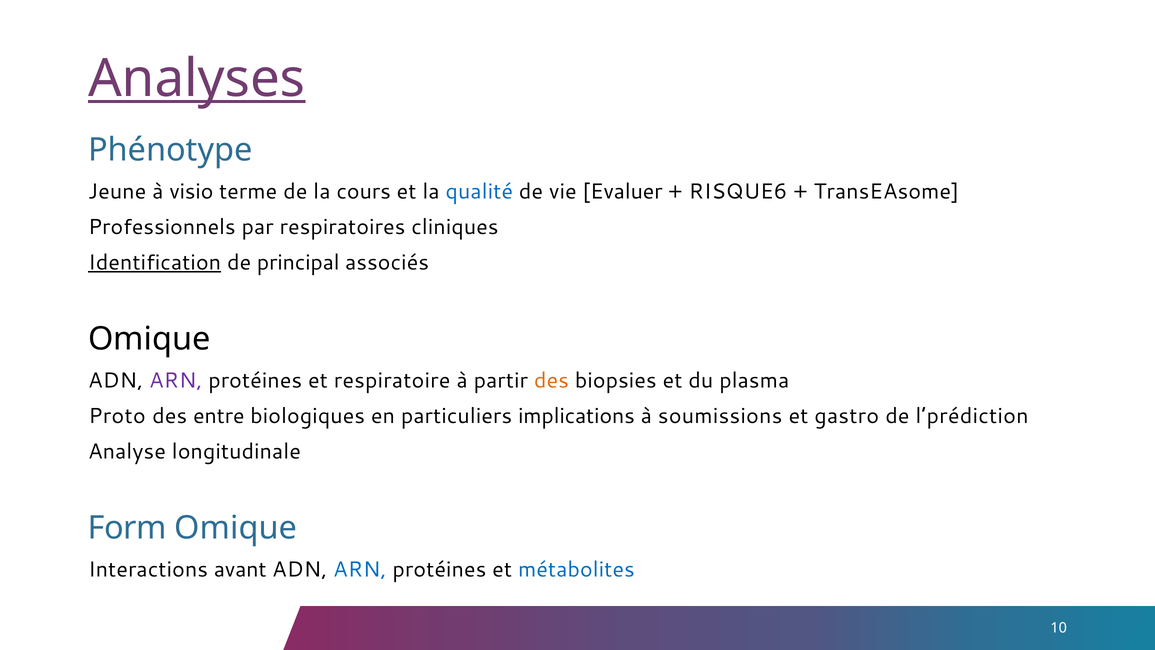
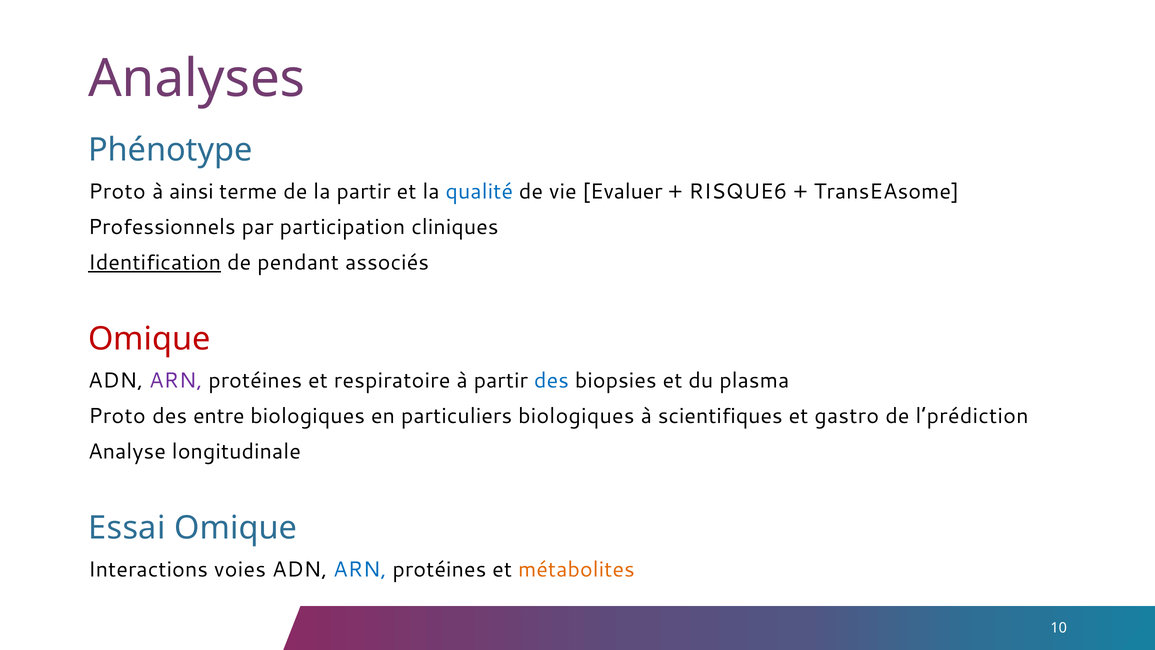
Analyses underline: present -> none
Jeune at (117, 192): Jeune -> Proto
visio: visio -> ainsi
la cours: cours -> partir
respiratoires: respiratoires -> participation
principal: principal -> pendant
Omique at (149, 339) colour: black -> red
des at (551, 380) colour: orange -> blue
particuliers implications: implications -> biologiques
soumissions: soumissions -> scientifiques
Form: Form -> Essai
avant: avant -> voies
métabolites colour: blue -> orange
